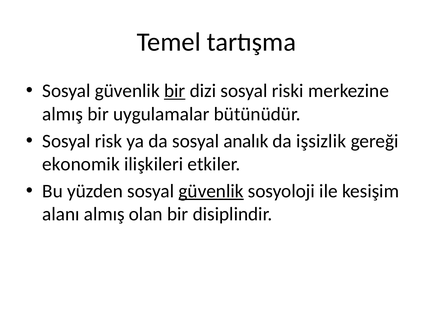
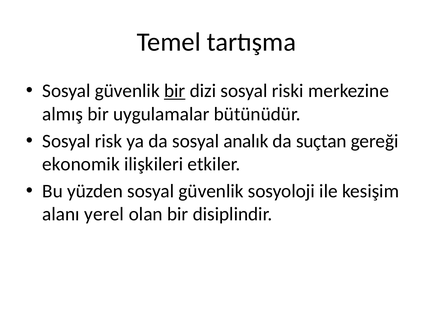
işsizlik: işsizlik -> suçtan
güvenlik at (211, 191) underline: present -> none
alanı almış: almış -> yerel
